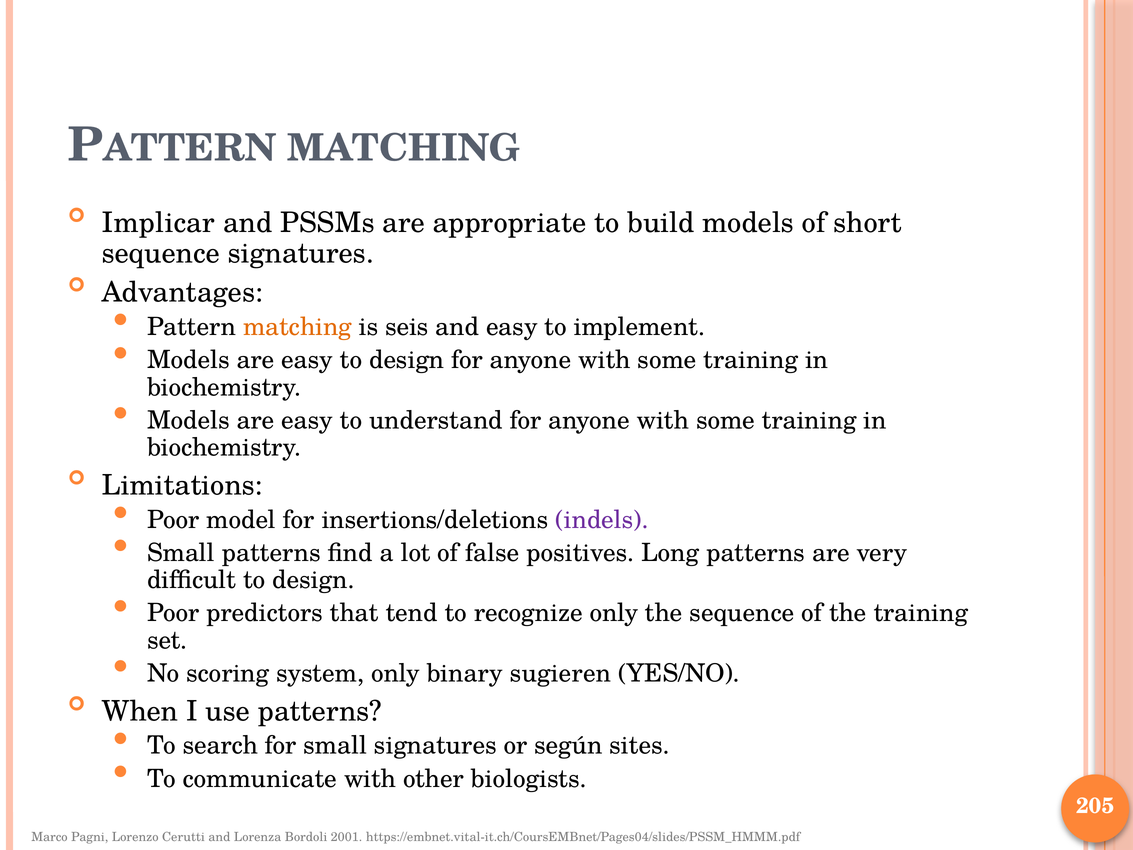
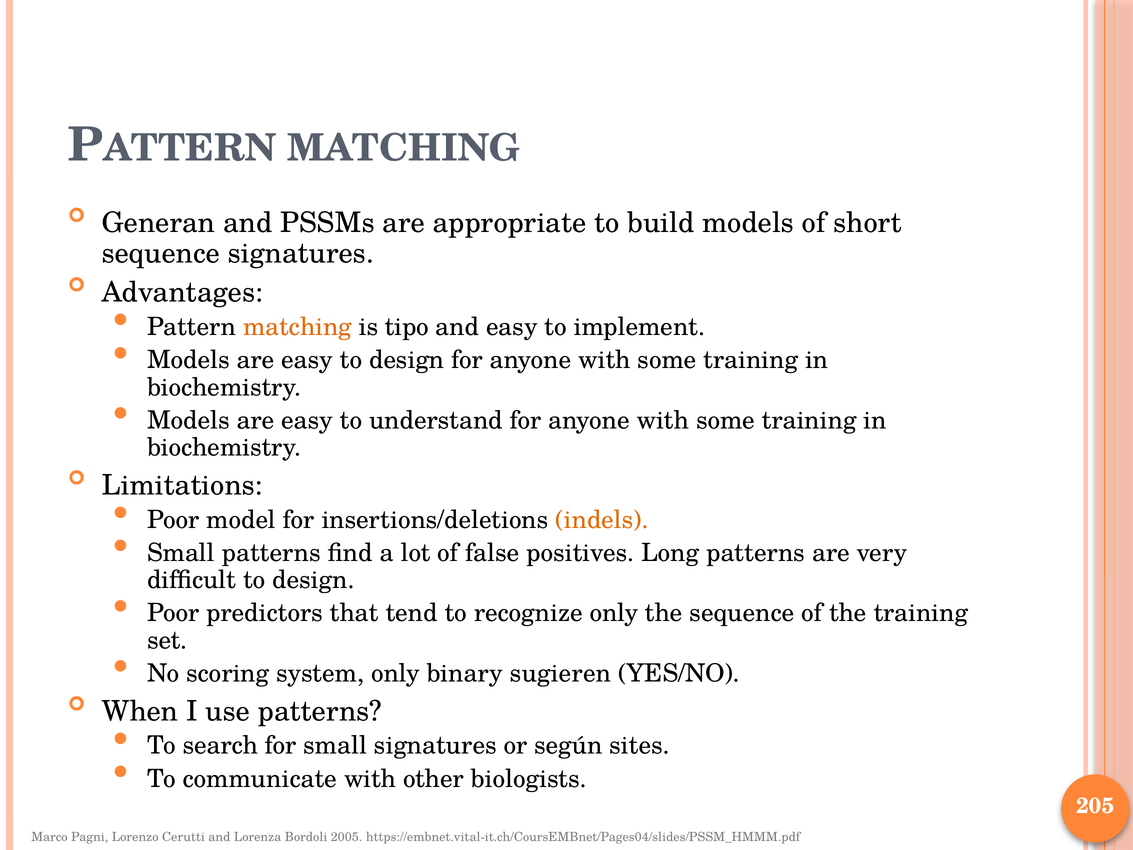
Implicar: Implicar -> Generan
seis: seis -> tipo
indels colour: purple -> orange
2001: 2001 -> 2005
